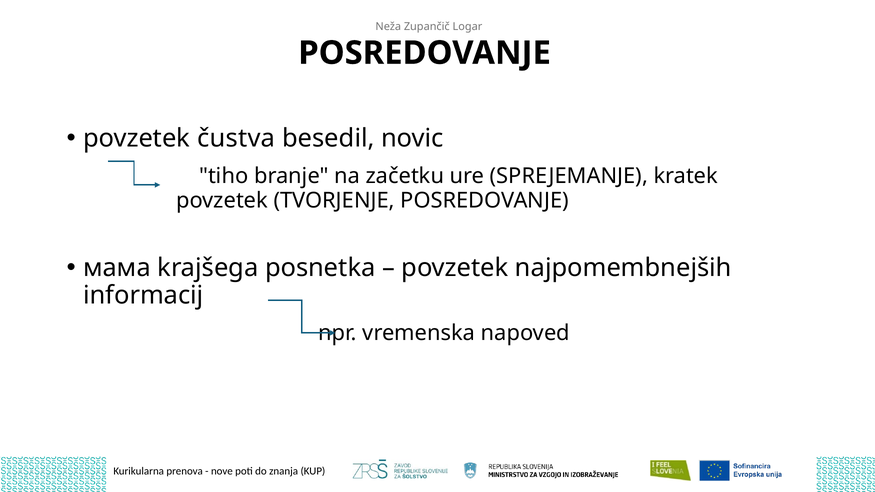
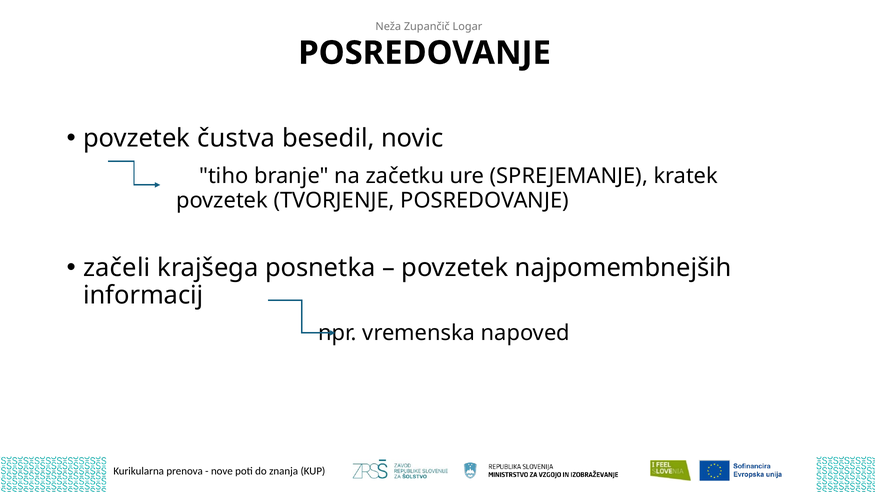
мама: мама -> začeli
